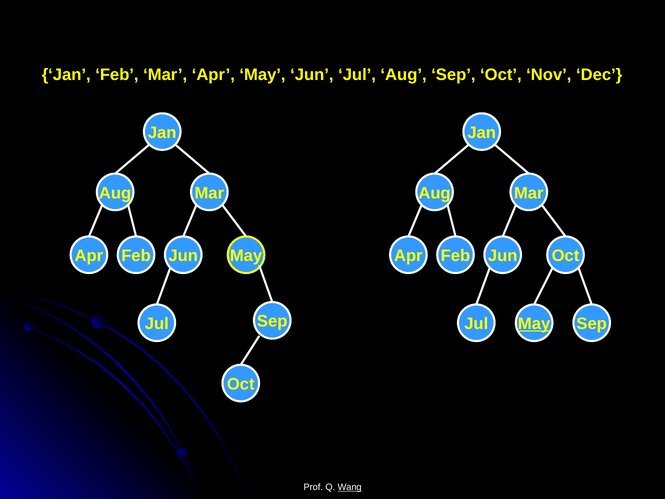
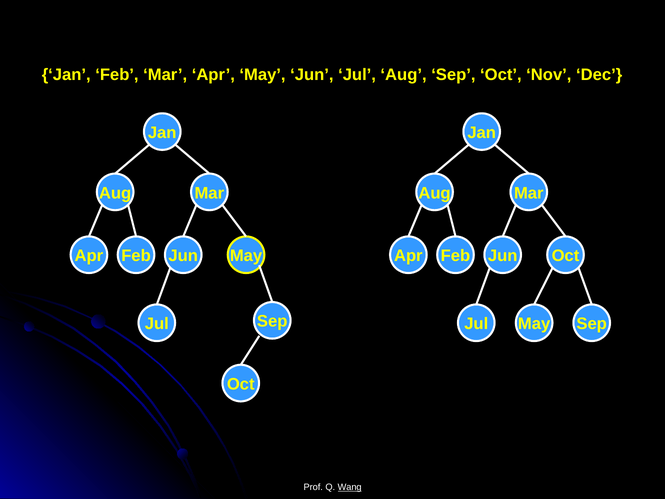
May at (534, 324) underline: present -> none
